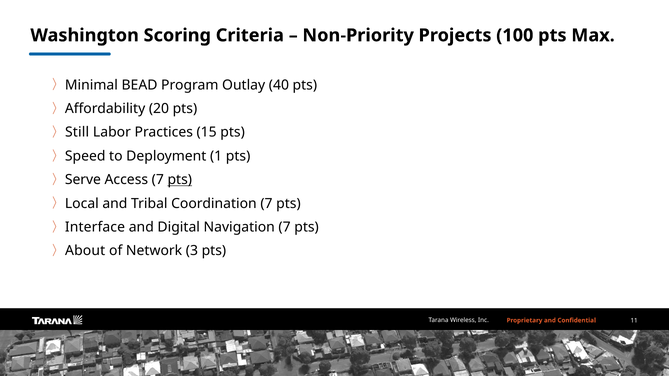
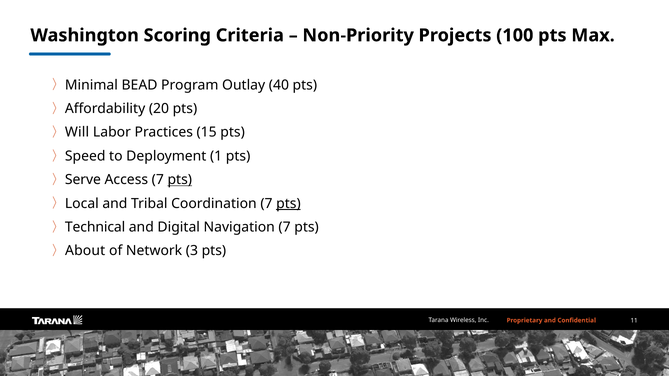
Still: Still -> Will
pts at (288, 204) underline: none -> present
Interface: Interface -> Technical
